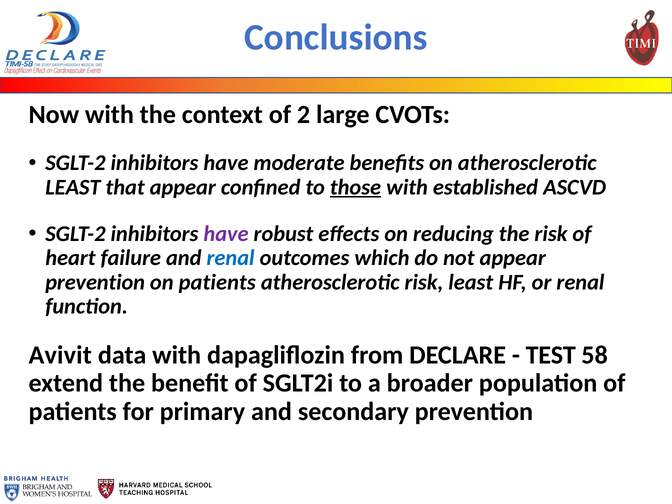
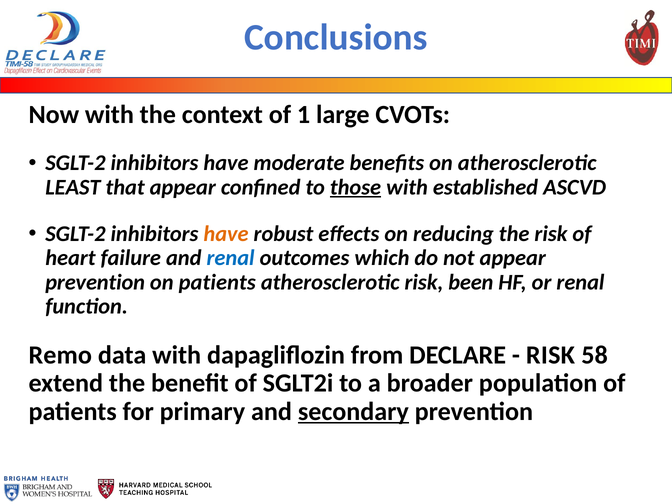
2: 2 -> 1
have at (226, 234) colour: purple -> orange
risk least: least -> been
Avivit: Avivit -> Remo
TEST at (551, 355): TEST -> RISK
secondary underline: none -> present
